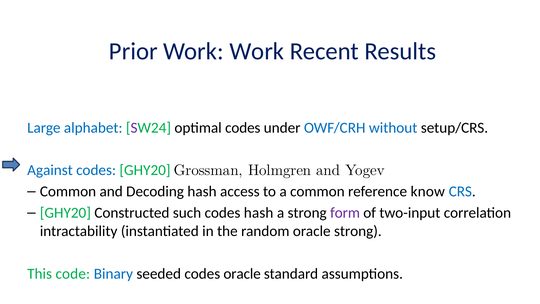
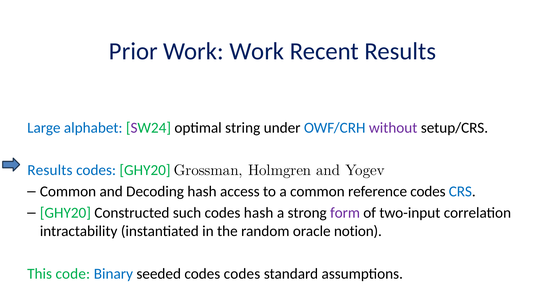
optimal codes: codes -> string
without colour: blue -> purple
Against at (50, 170): Against -> Results
reference know: know -> codes
oracle strong: strong -> notion
codes oracle: oracle -> codes
